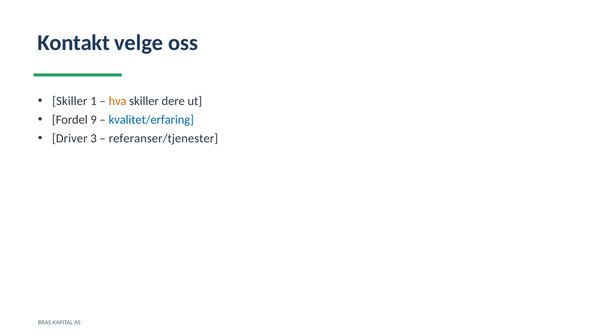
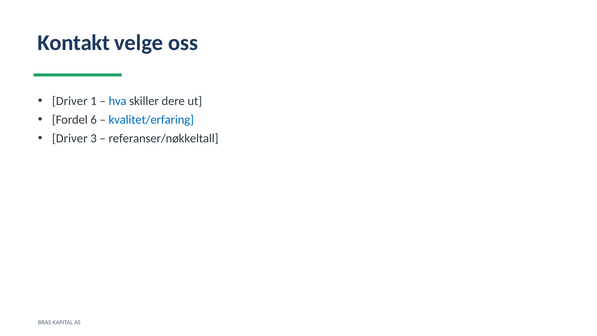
Skiller at (70, 101): Skiller -> Driver
hva colour: orange -> blue
9: 9 -> 6
referanser/tjenester: referanser/tjenester -> referanser/nøkkeltall
